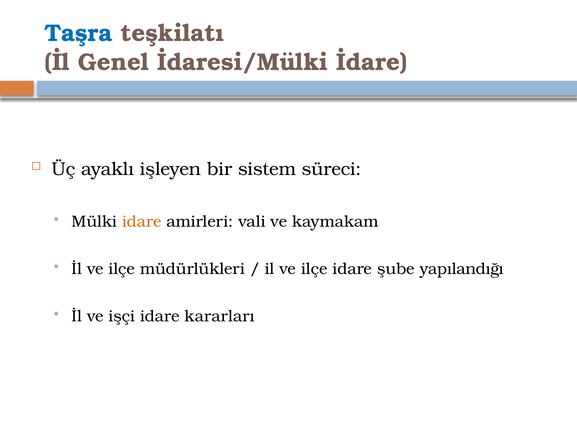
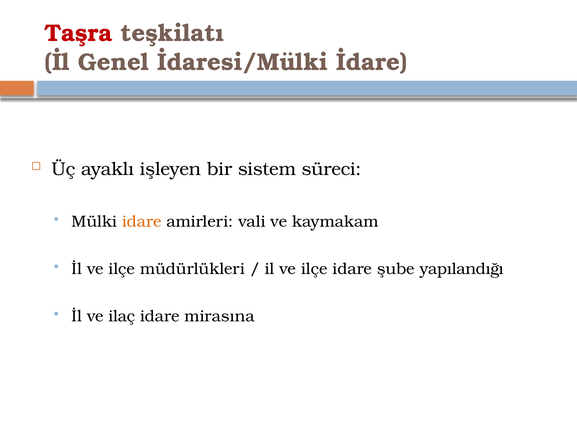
Taşra colour: blue -> red
işçi: işçi -> ilaç
kararları: kararları -> mirasına
